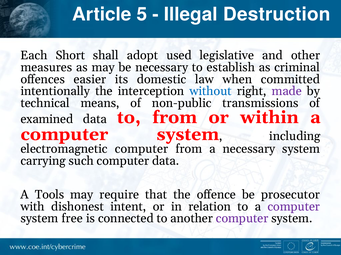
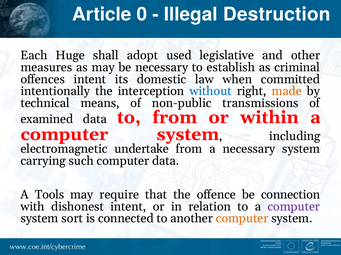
5: 5 -> 0
Short: Short -> Huge
offences easier: easier -> intent
made colour: purple -> orange
electromagnetic computer: computer -> undertake
prosecutor: prosecutor -> connection
free: free -> sort
computer at (242, 219) colour: purple -> orange
